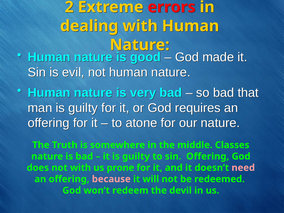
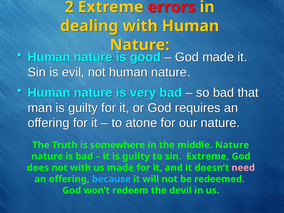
middle Classes: Classes -> Nature
sin Offering: Offering -> Extreme
us prone: prone -> made
because colour: pink -> light blue
